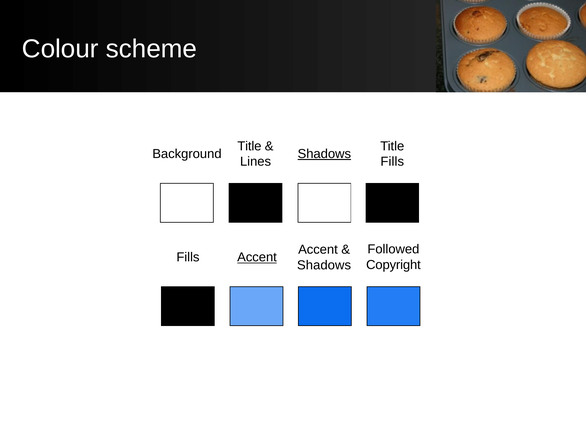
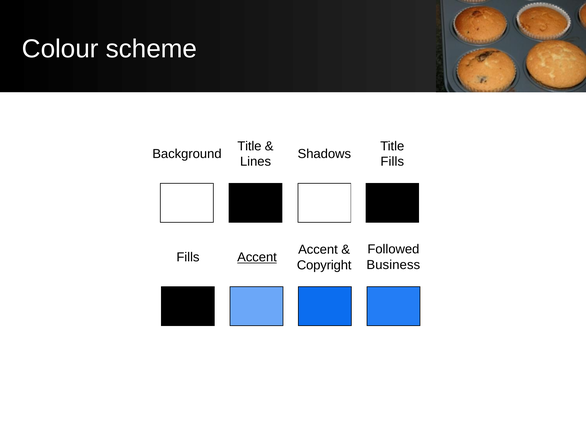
Shadows at (324, 154) underline: present -> none
Copyright: Copyright -> Business
Shadows at (324, 265): Shadows -> Copyright
